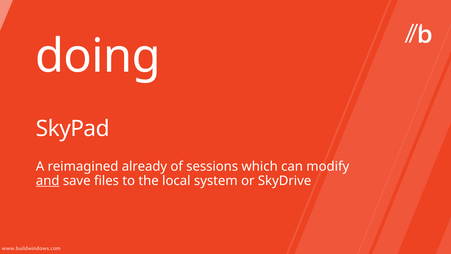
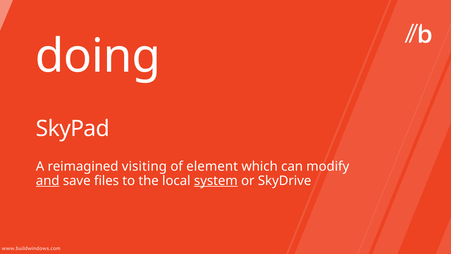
already: already -> visiting
sessions: sessions -> element
system underline: none -> present
